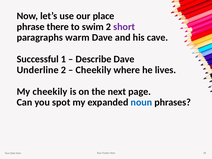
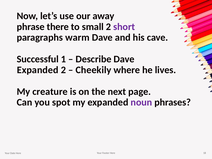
place: place -> away
swim: swim -> small
Underline at (38, 70): Underline -> Expanded
My cheekily: cheekily -> creature
noun colour: blue -> purple
